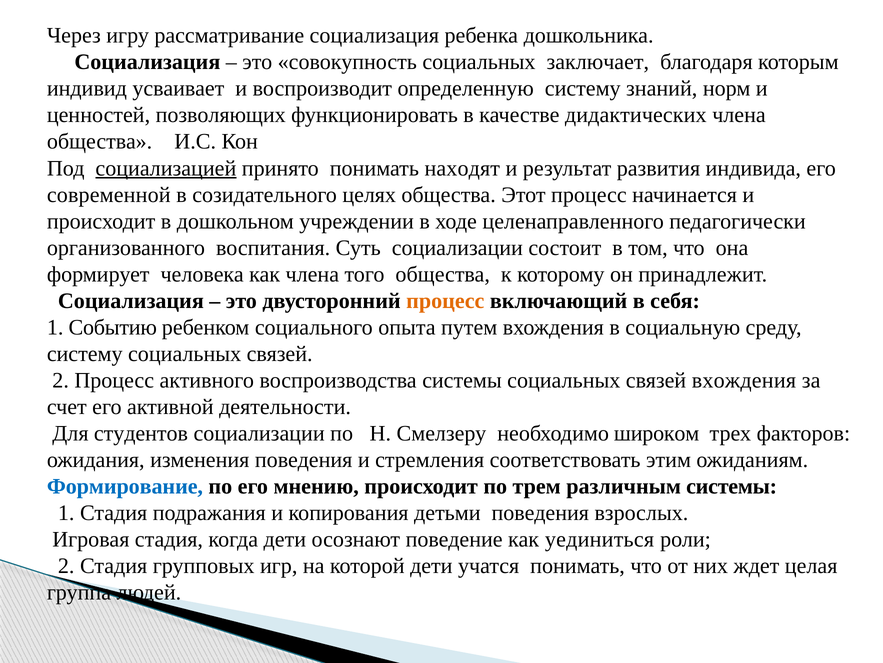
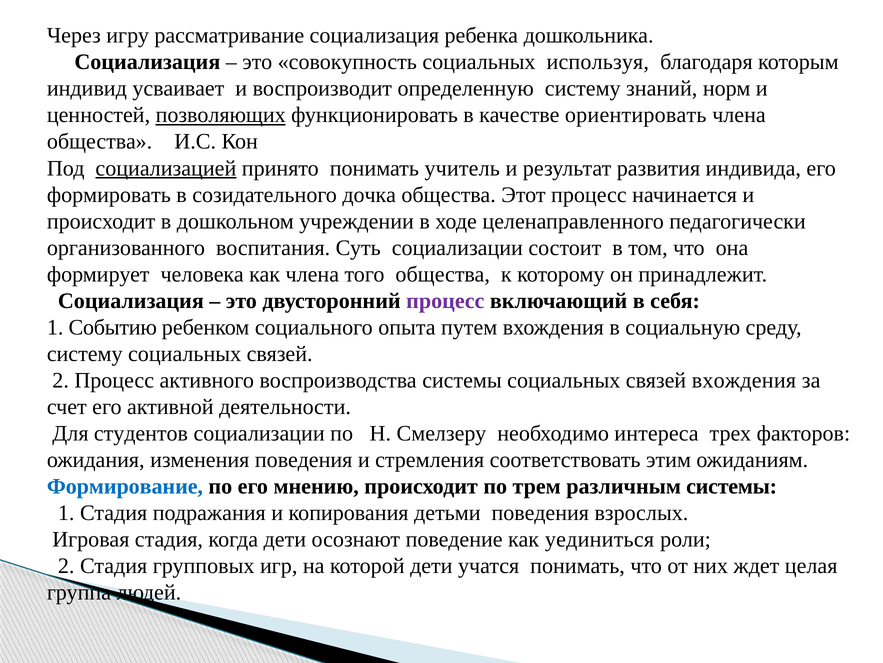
заключает: заключает -> используя
позволяющих underline: none -> present
дидактических: дидактических -> ориентировать
находят: находят -> учитель
современной: современной -> формировать
целях: целях -> дочка
процесс at (445, 300) colour: orange -> purple
широком: широком -> интереса
